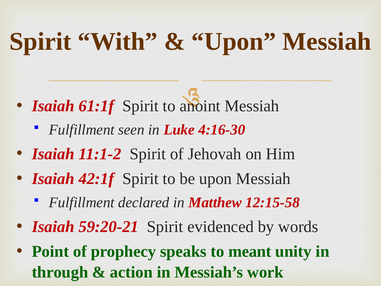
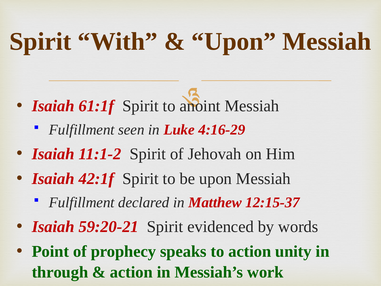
4:16-30: 4:16-30 -> 4:16-29
12:15-58: 12:15-58 -> 12:15-37
to meant: meant -> action
